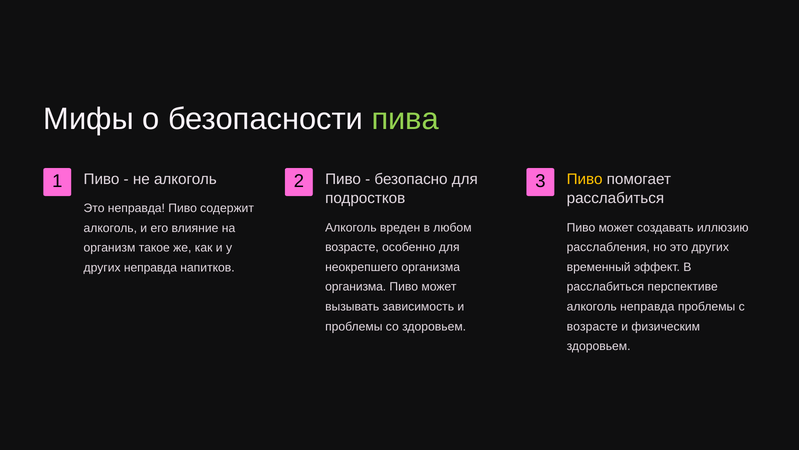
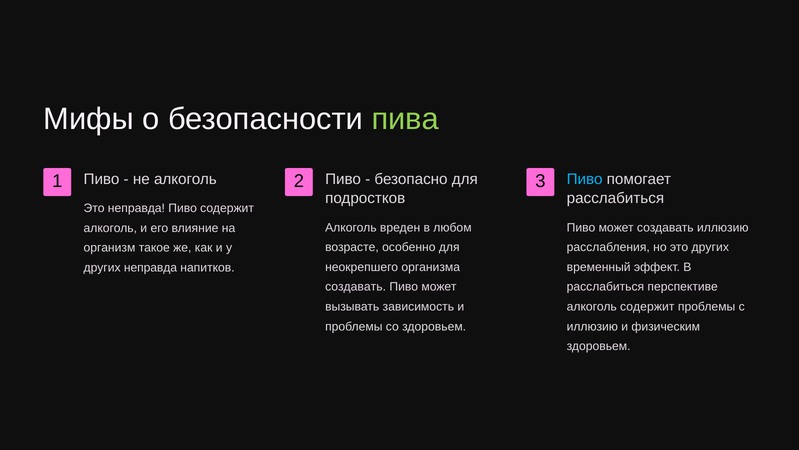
Пиво at (585, 179) colour: yellow -> light blue
организма at (356, 287): организма -> создавать
алкоголь неправда: неправда -> содержит
возрасте at (592, 326): возрасте -> иллюзию
